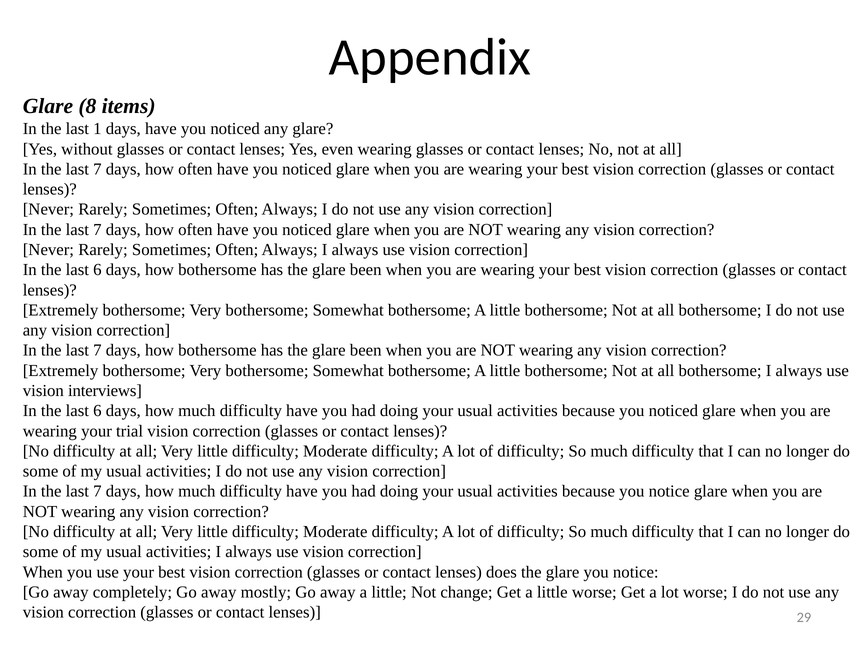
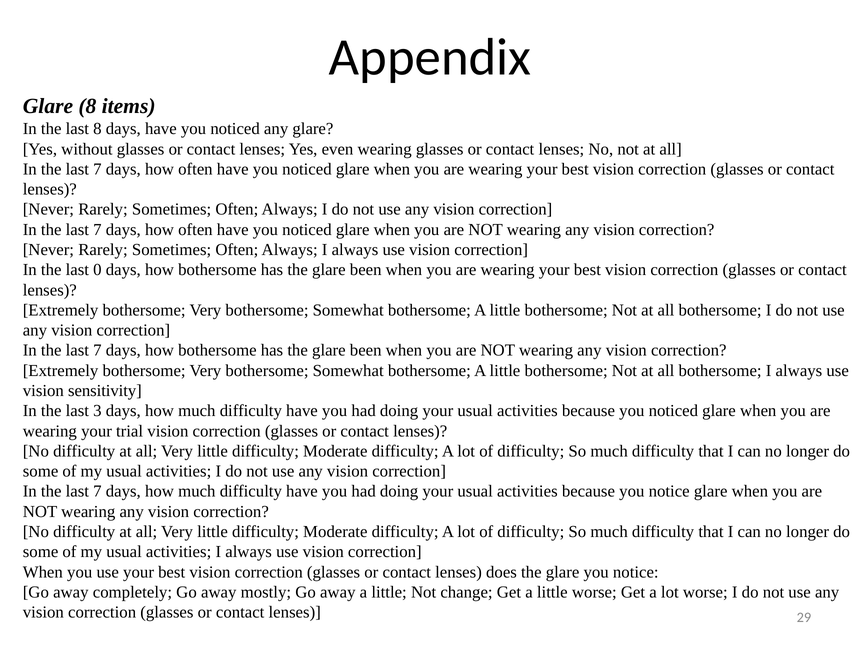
last 1: 1 -> 8
6 at (97, 270): 6 -> 0
interviews: interviews -> sensitivity
6 at (97, 411): 6 -> 3
